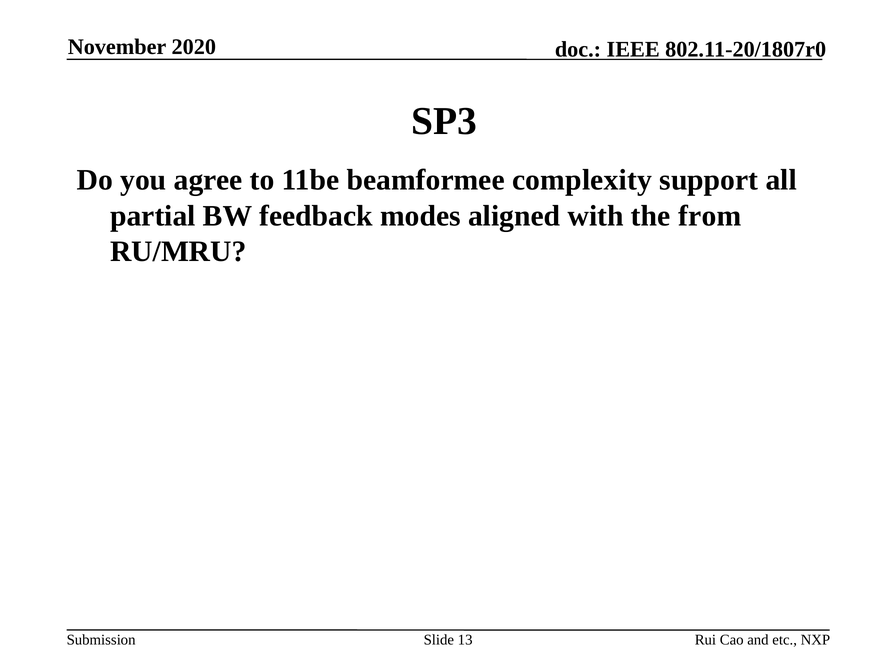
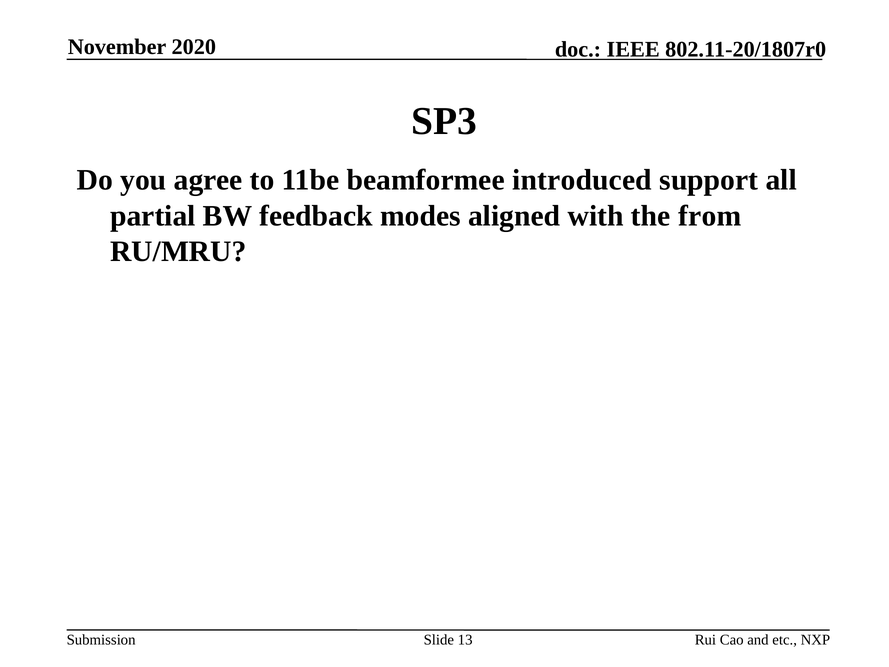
complexity: complexity -> introduced
